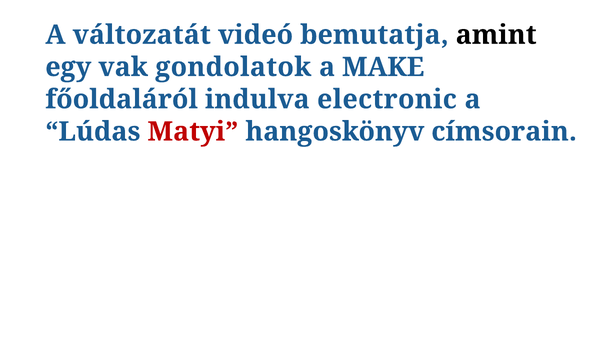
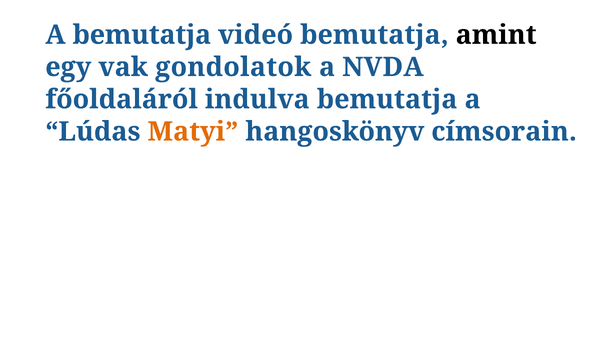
A változatát: változatát -> bemutatja
MAKE: MAKE -> NVDA
indulva electronic: electronic -> bemutatja
Matyi colour: red -> orange
